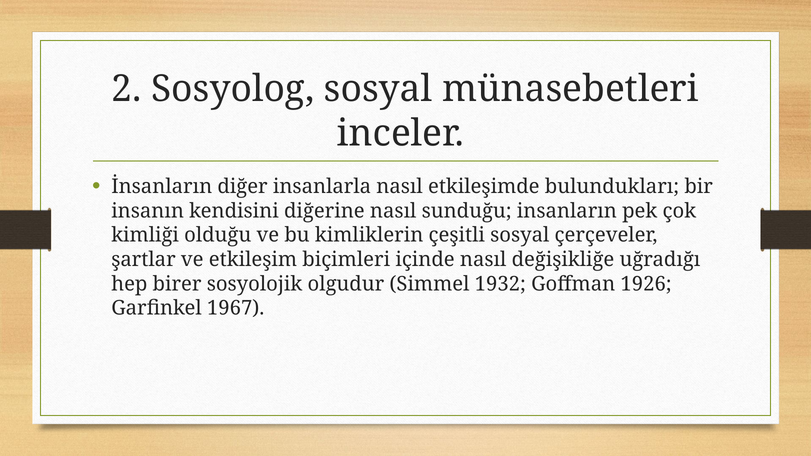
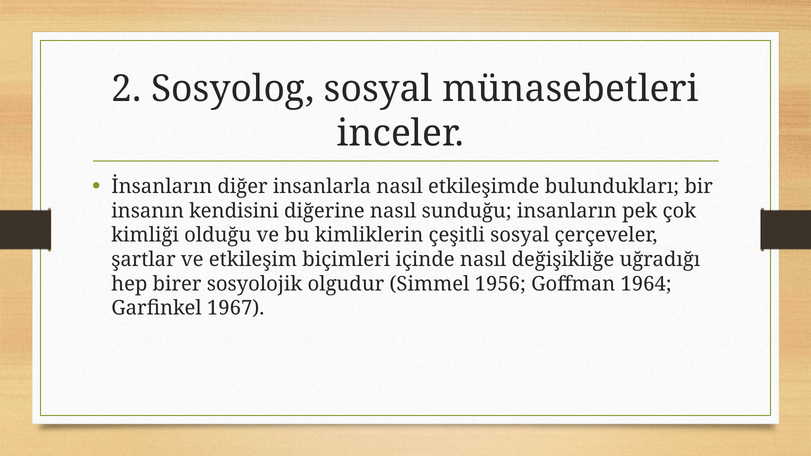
1932: 1932 -> 1956
1926: 1926 -> 1964
